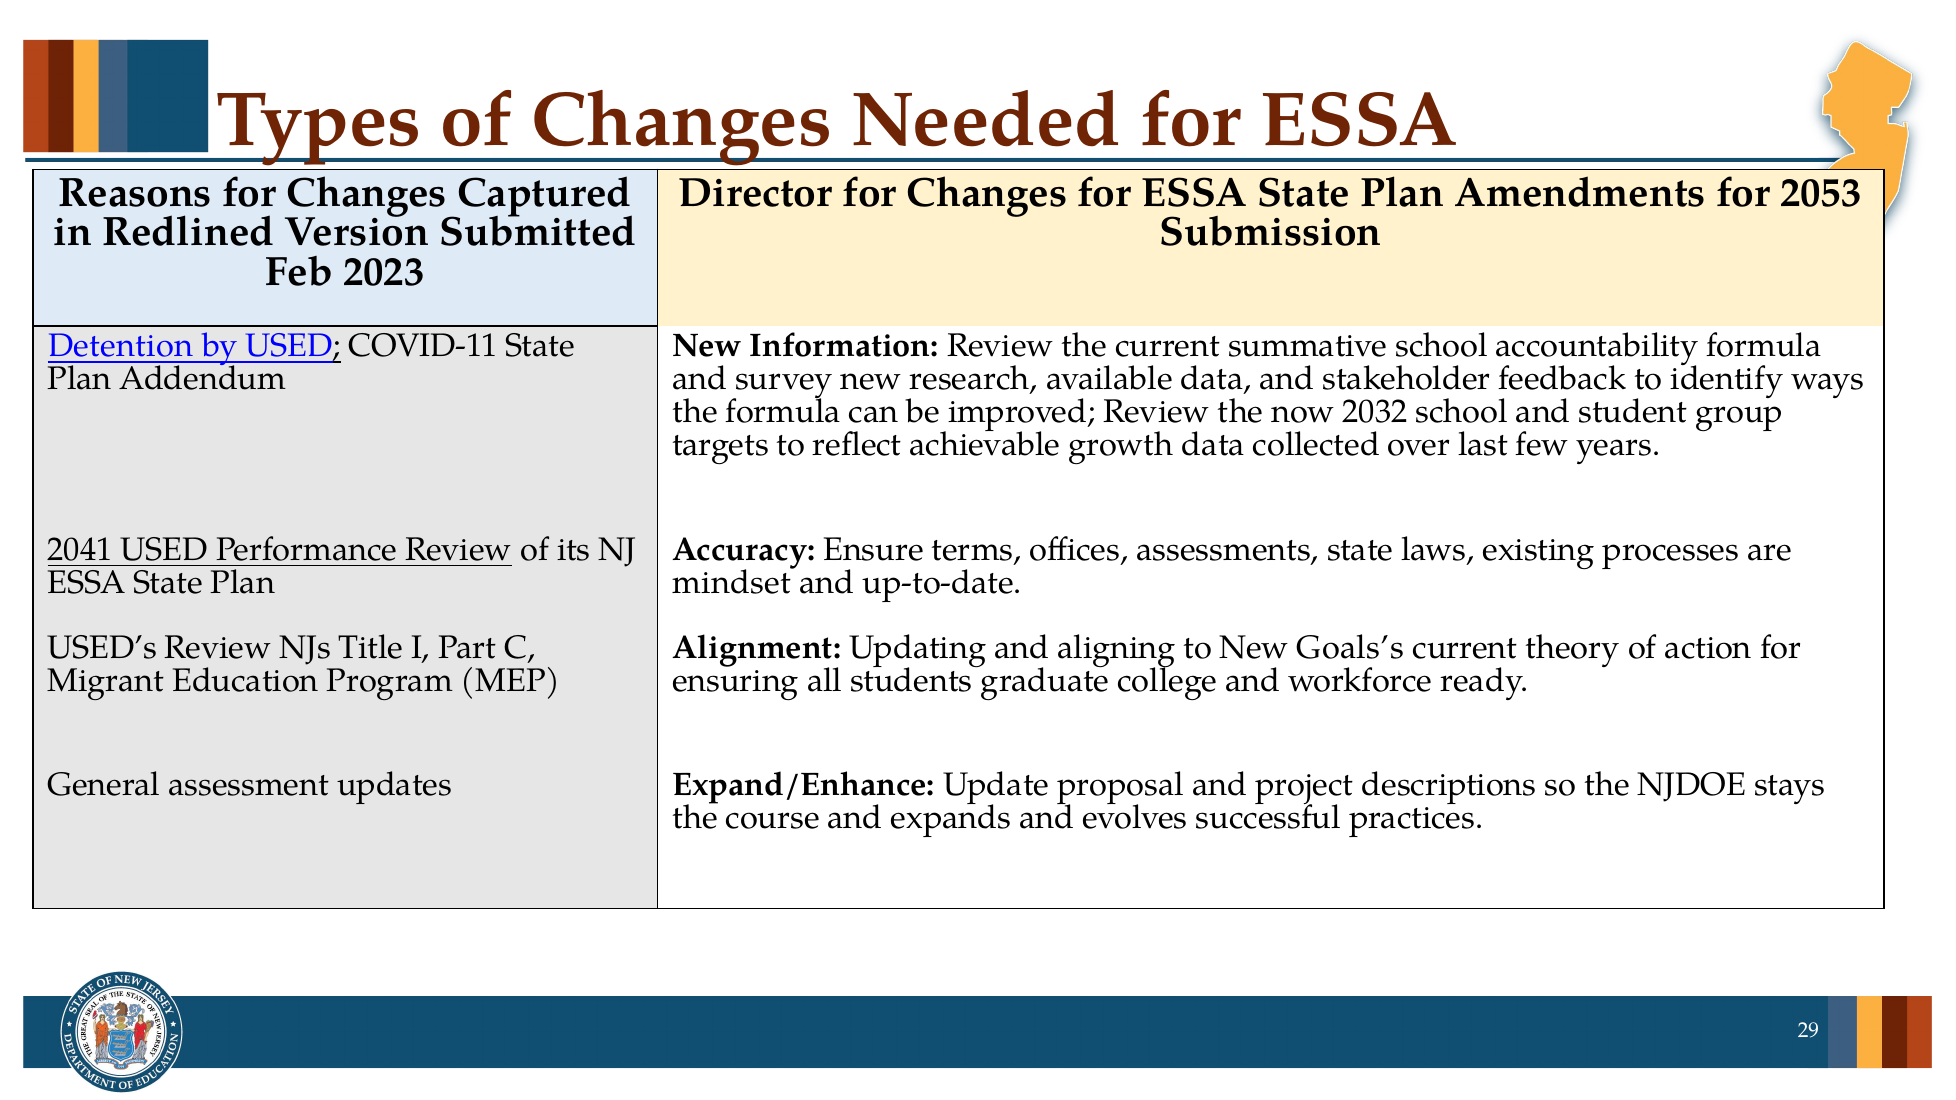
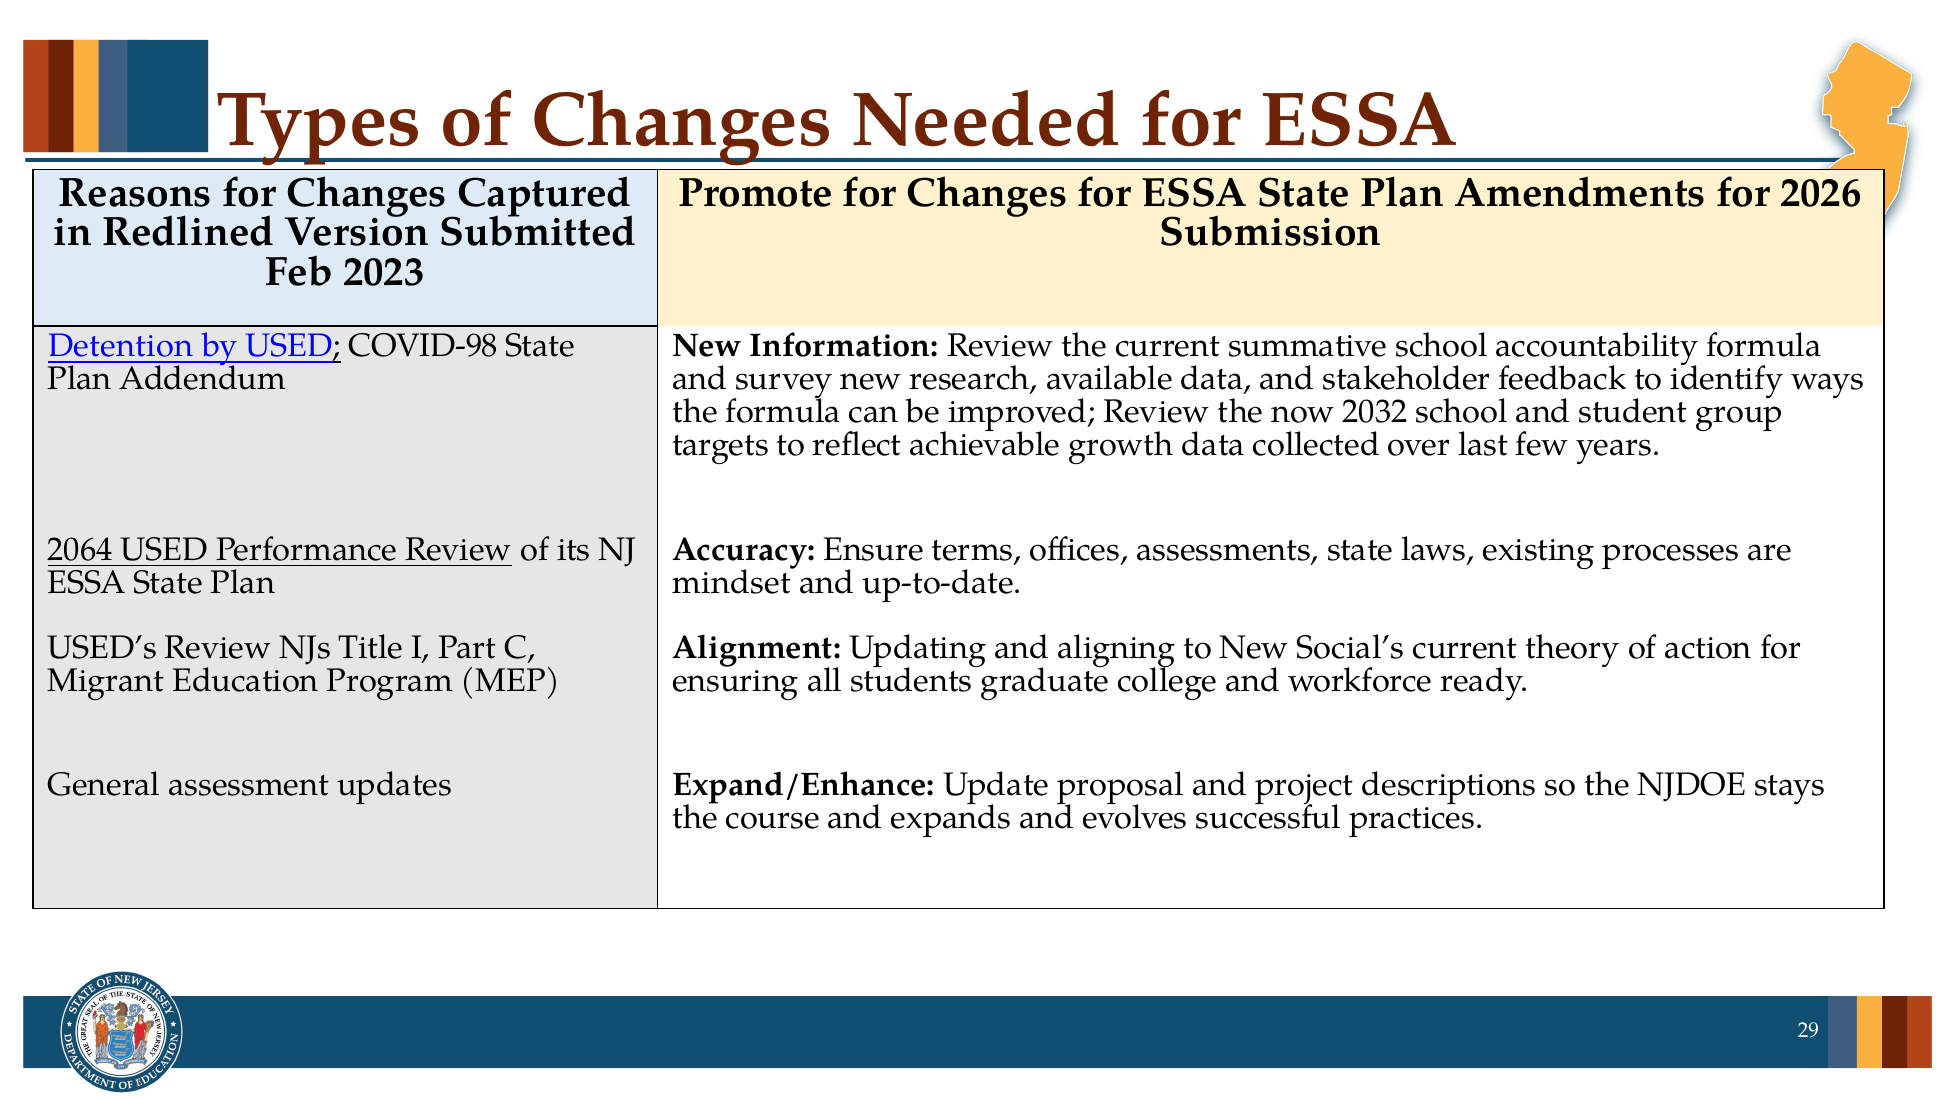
Director: Director -> Promote
2053: 2053 -> 2026
COVID-11: COVID-11 -> COVID-98
2041: 2041 -> 2064
Goals’s: Goals’s -> Social’s
